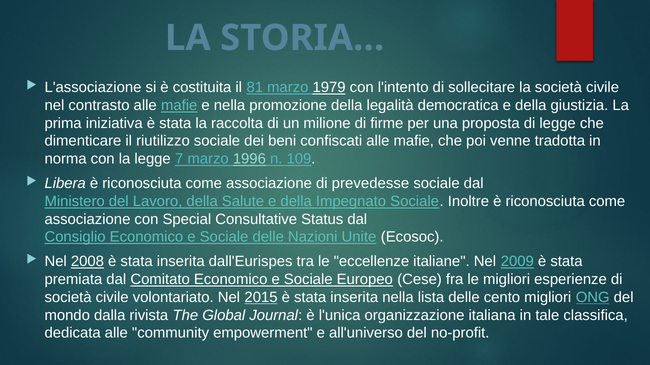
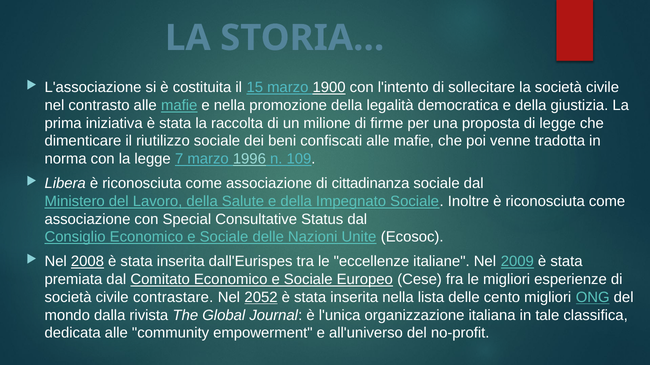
81: 81 -> 15
1979: 1979 -> 1900
prevedesse: prevedesse -> cittadinanza
volontariato: volontariato -> contrastare
2015: 2015 -> 2052
